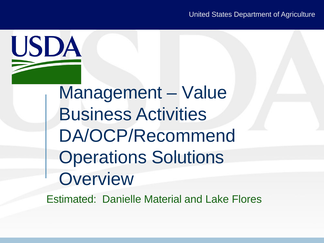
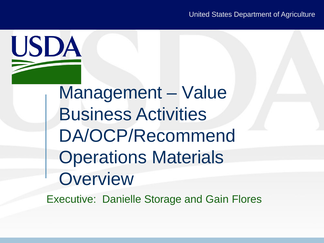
Solutions: Solutions -> Materials
Estimated: Estimated -> Executive
Material: Material -> Storage
Lake: Lake -> Gain
